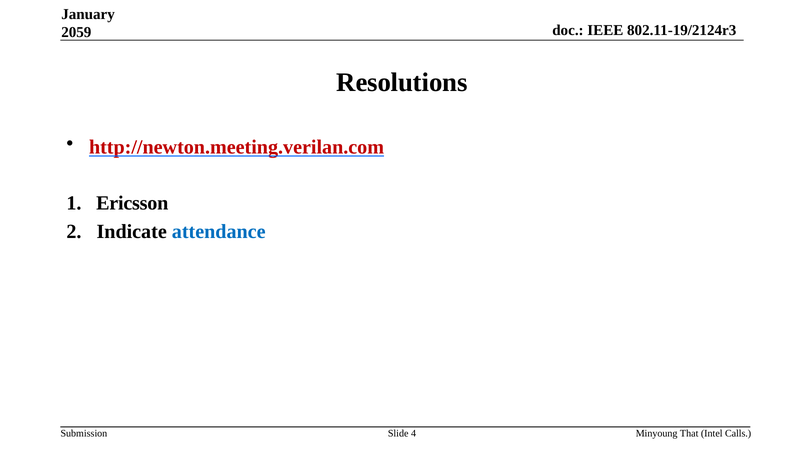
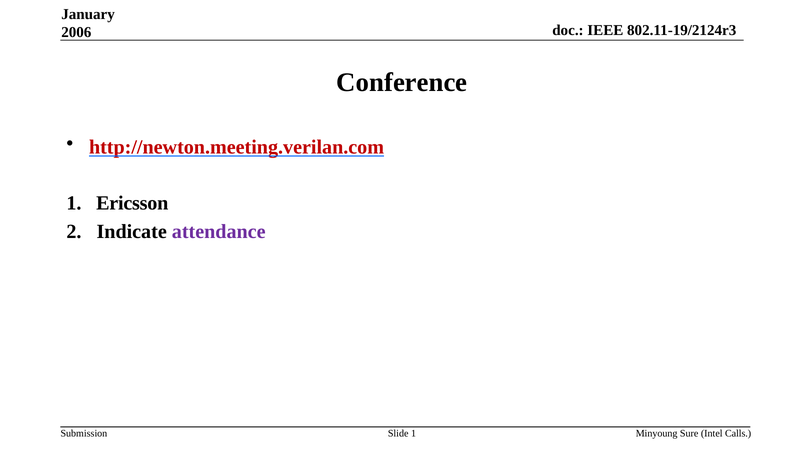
2059: 2059 -> 2006
Resolutions: Resolutions -> Conference
attendance colour: blue -> purple
Slide 4: 4 -> 1
That: That -> Sure
